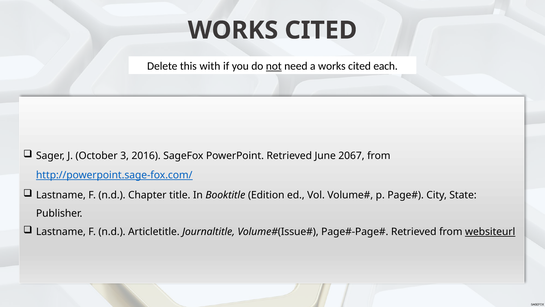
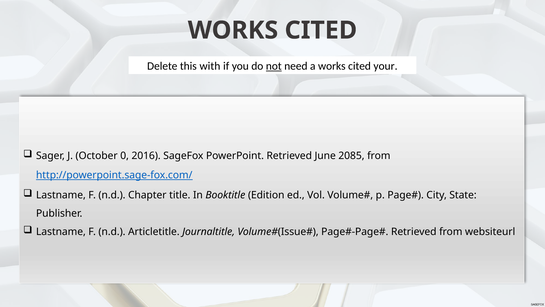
each: each -> your
3: 3 -> 0
2067: 2067 -> 2085
websiteurl underline: present -> none
